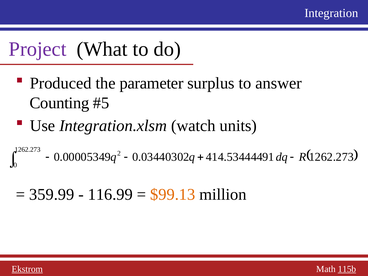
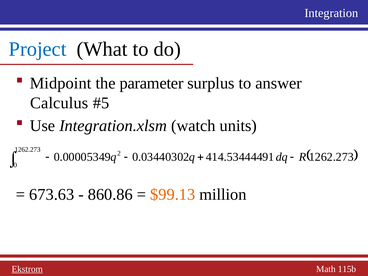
Project colour: purple -> blue
Produced: Produced -> Midpoint
Counting: Counting -> Calculus
359.99: 359.99 -> 673.63
116.99: 116.99 -> 860.86
115b underline: present -> none
